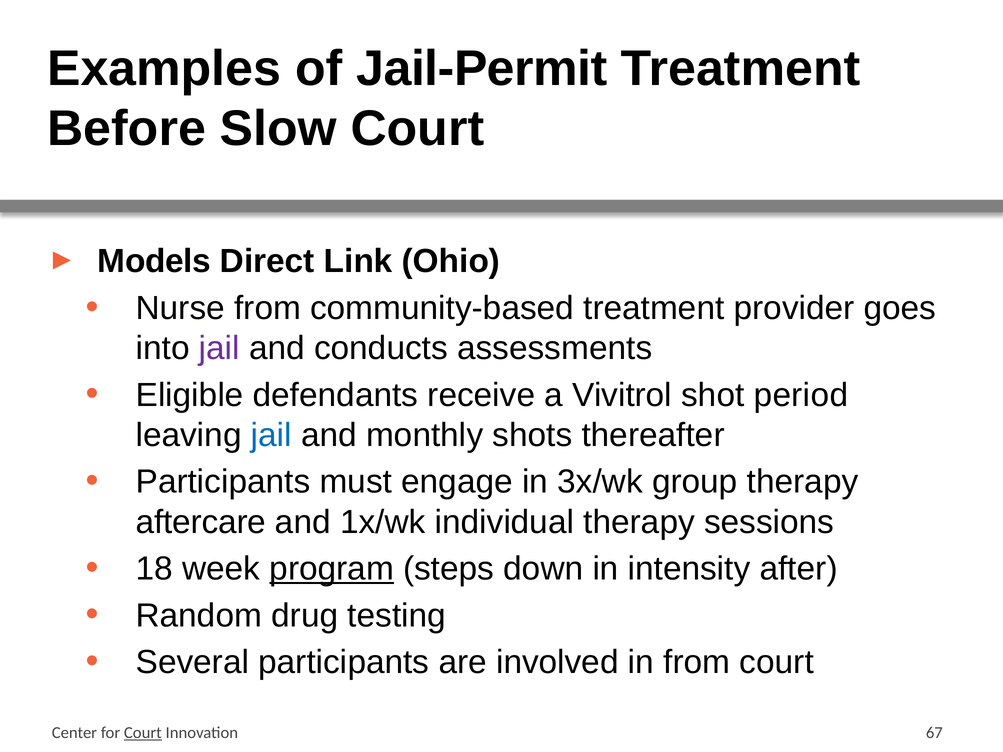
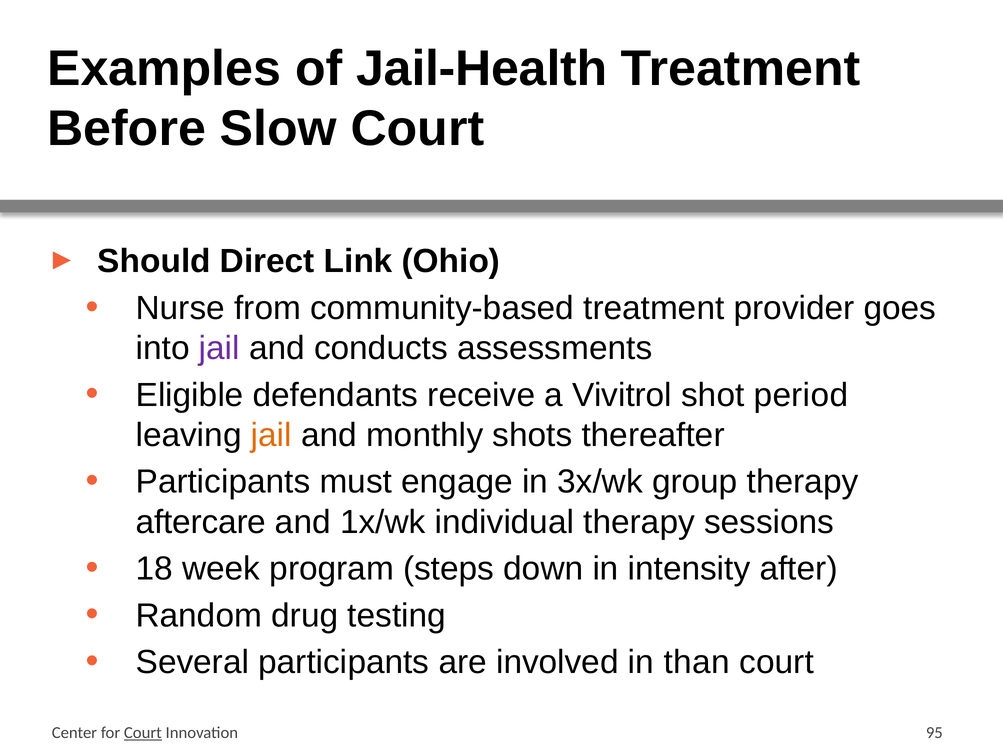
Jail-Permit: Jail-Permit -> Jail-Health
Models: Models -> Should
jail at (271, 435) colour: blue -> orange
program underline: present -> none
in from: from -> than
67: 67 -> 95
